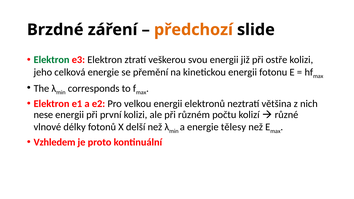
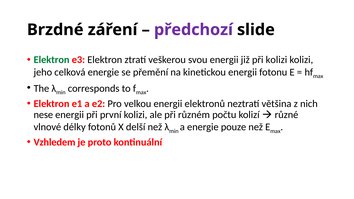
předchozí colour: orange -> purple
při ostře: ostře -> kolizi
tělesy: tělesy -> pouze
